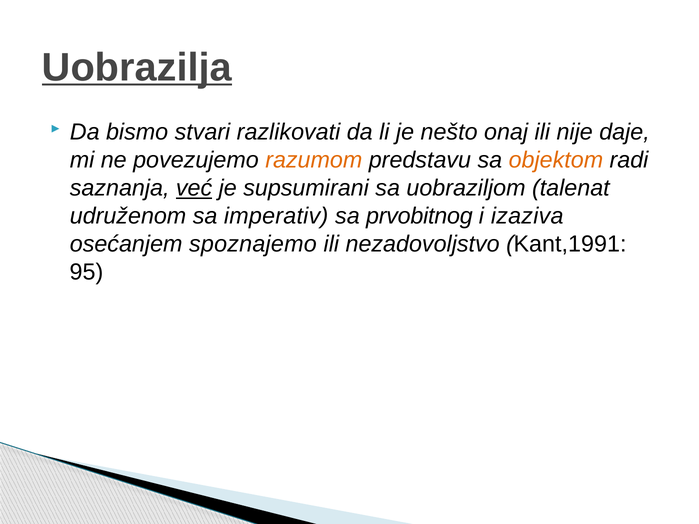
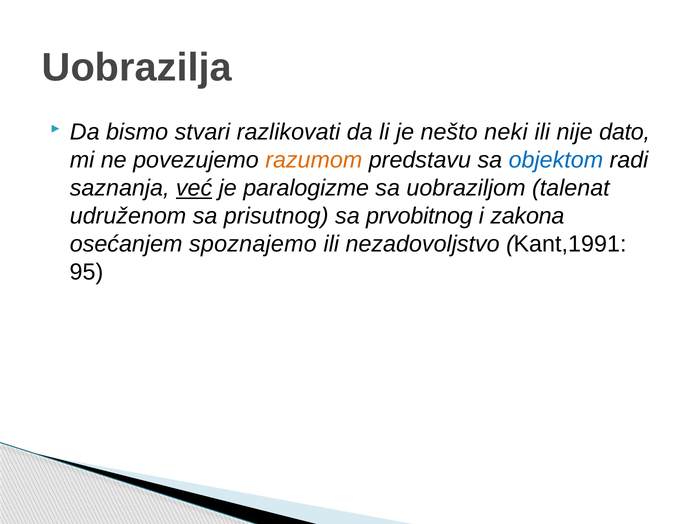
Uobrazilja underline: present -> none
onaj: onaj -> neki
daje: daje -> dato
objektom colour: orange -> blue
supsumirani: supsumirani -> paralogizme
imperativ: imperativ -> prisutnog
izaziva: izaziva -> zakona
